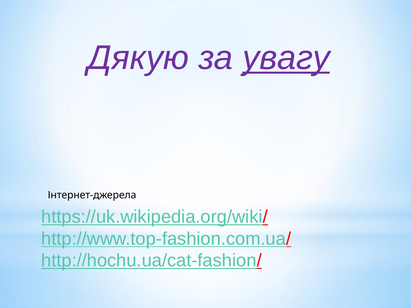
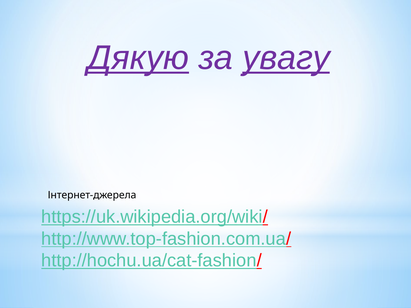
Дякую underline: none -> present
